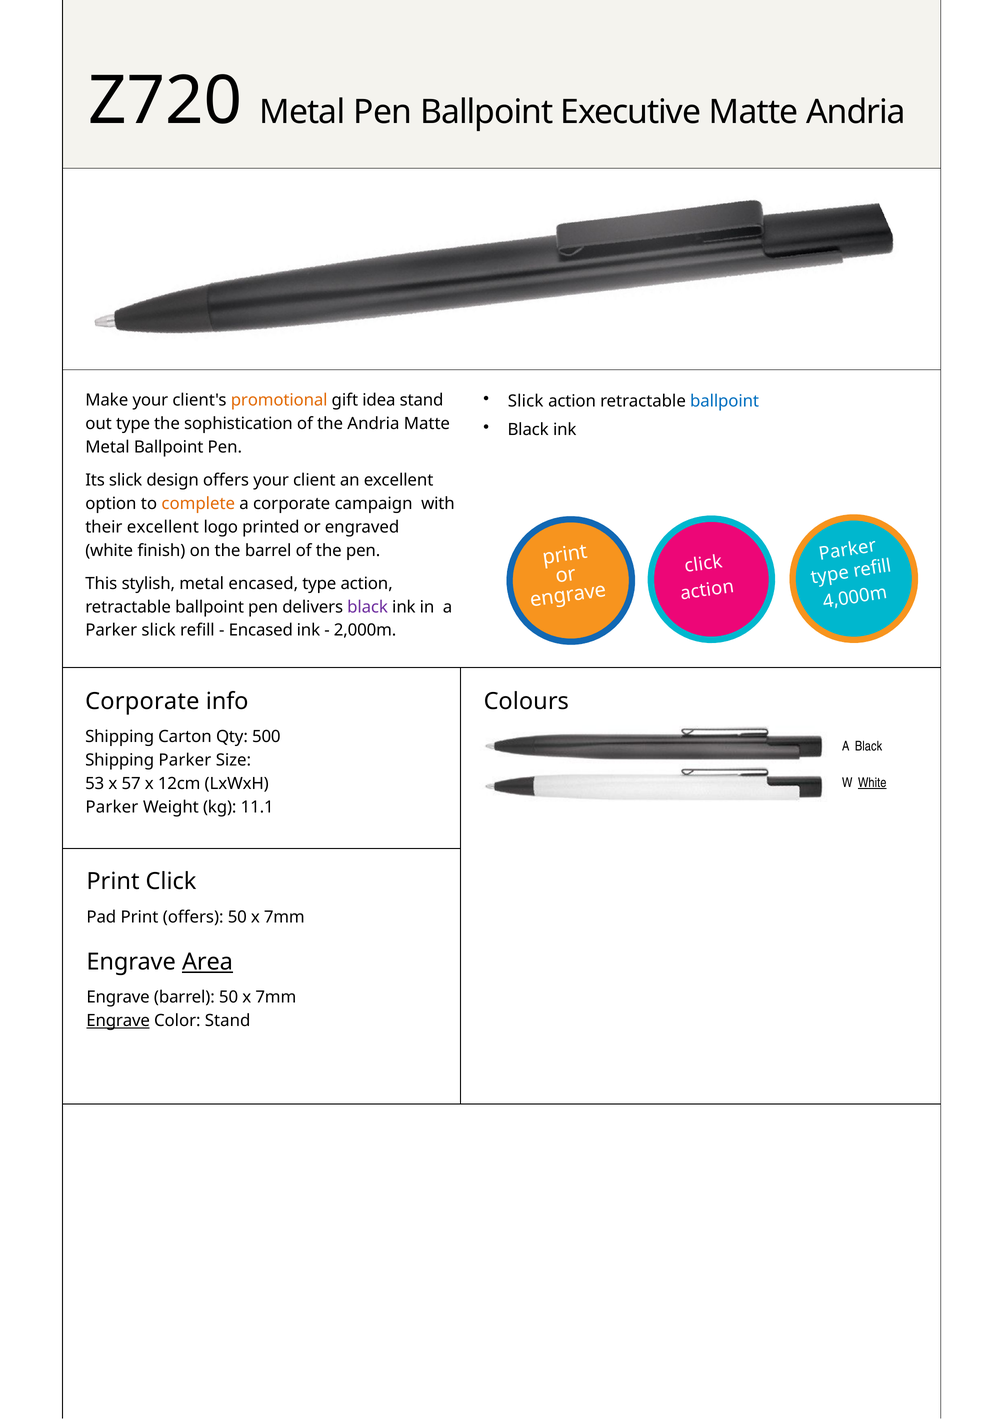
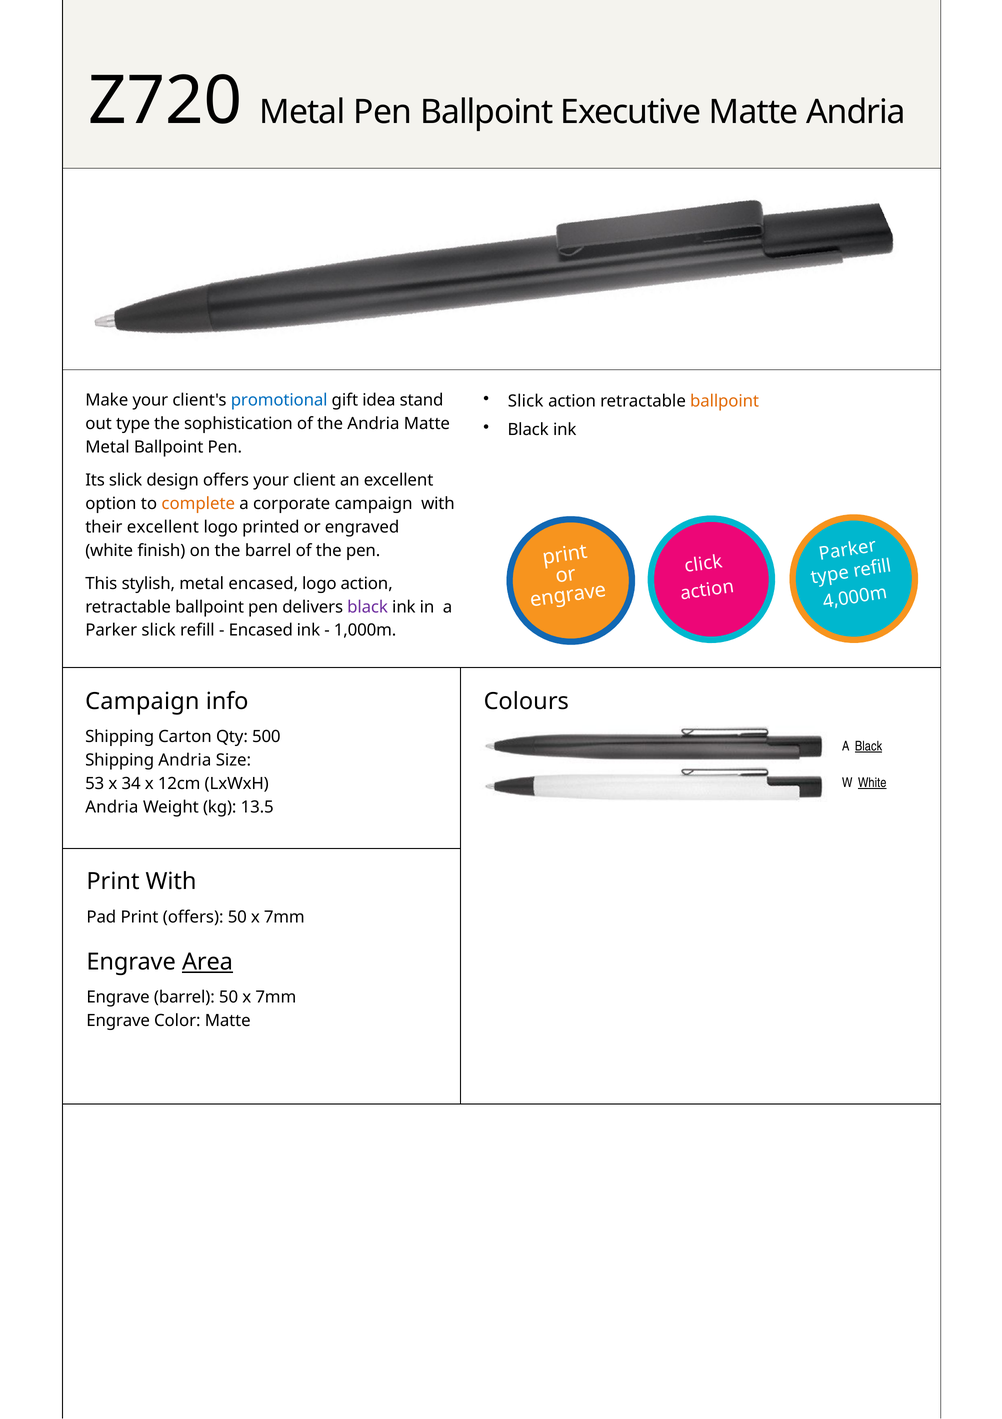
ballpoint at (725, 401) colour: blue -> orange
promotional colour: orange -> blue
encased type: type -> logo
2,000m: 2,000m -> 1,000m
Corporate at (142, 701): Corporate -> Campaign
Black at (869, 746) underline: none -> present
Shipping Parker: Parker -> Andria
57: 57 -> 34
Parker at (112, 806): Parker -> Andria
11.1: 11.1 -> 13.5
Print Click: Click -> With
Engrave at (118, 1020) underline: present -> none
Color Stand: Stand -> Matte
